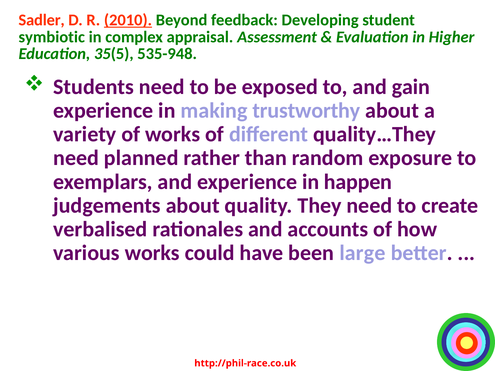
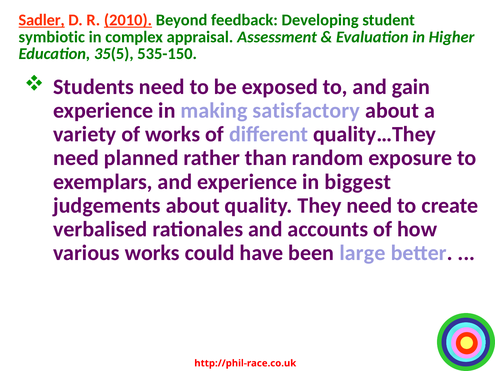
Sadler underline: none -> present
535-948: 535-948 -> 535-150
trustworthy: trustworthy -> satisfactory
happen: happen -> biggest
